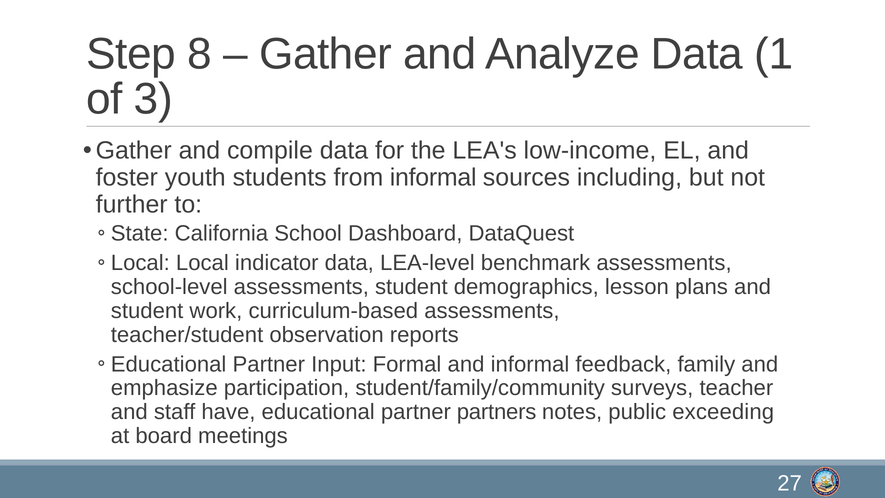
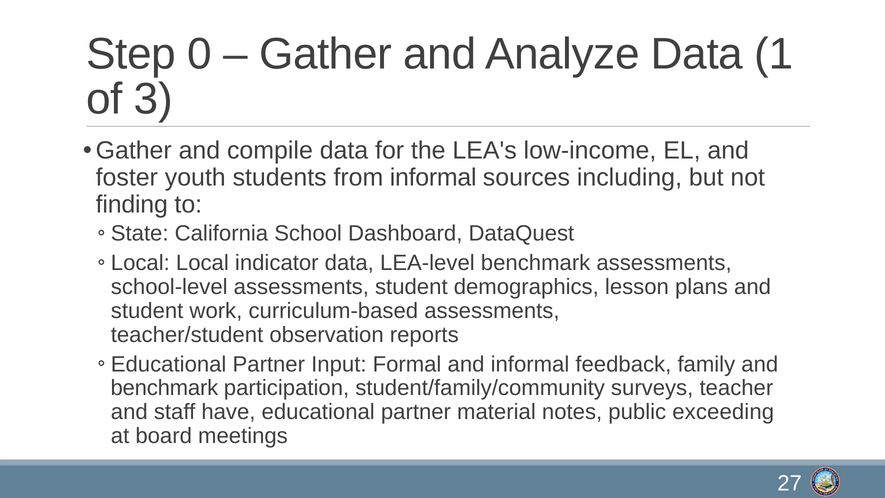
8: 8 -> 0
further: further -> finding
emphasize at (164, 388): emphasize -> benchmark
partners: partners -> material
